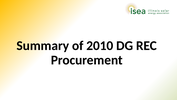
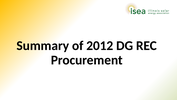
2010: 2010 -> 2012
